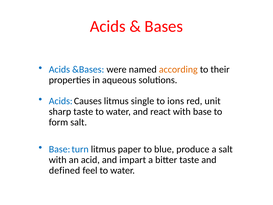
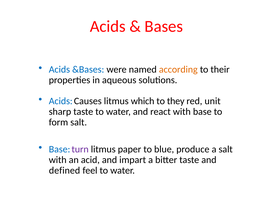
single: single -> which
ions: ions -> they
turn colour: blue -> purple
